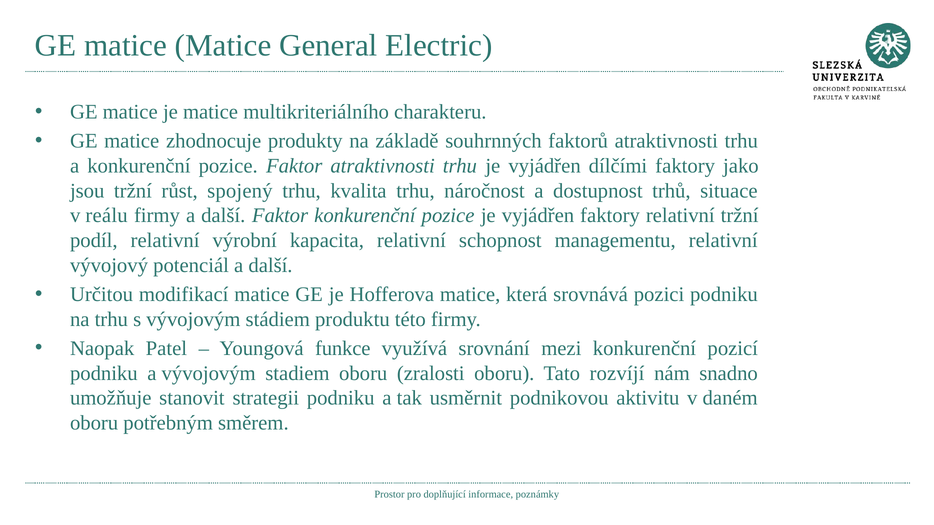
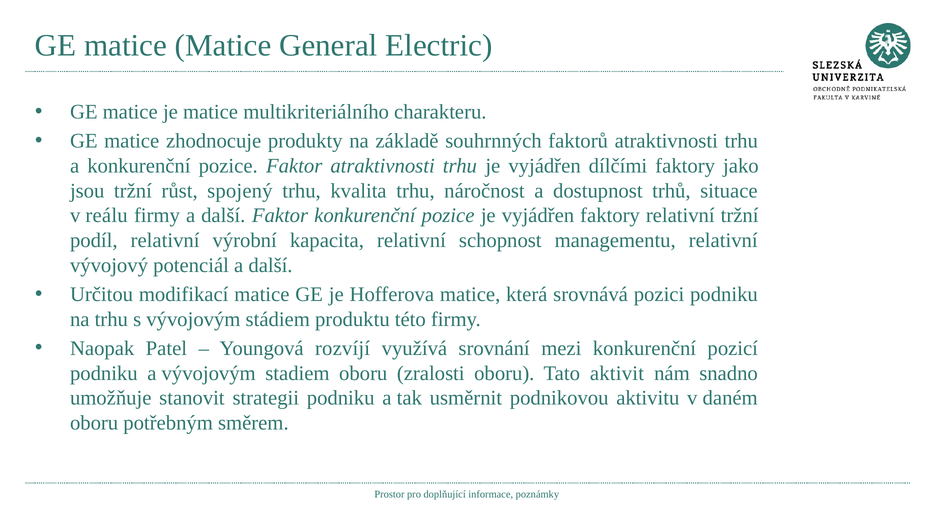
funkce: funkce -> rozvíjí
rozvíjí: rozvíjí -> aktivit
